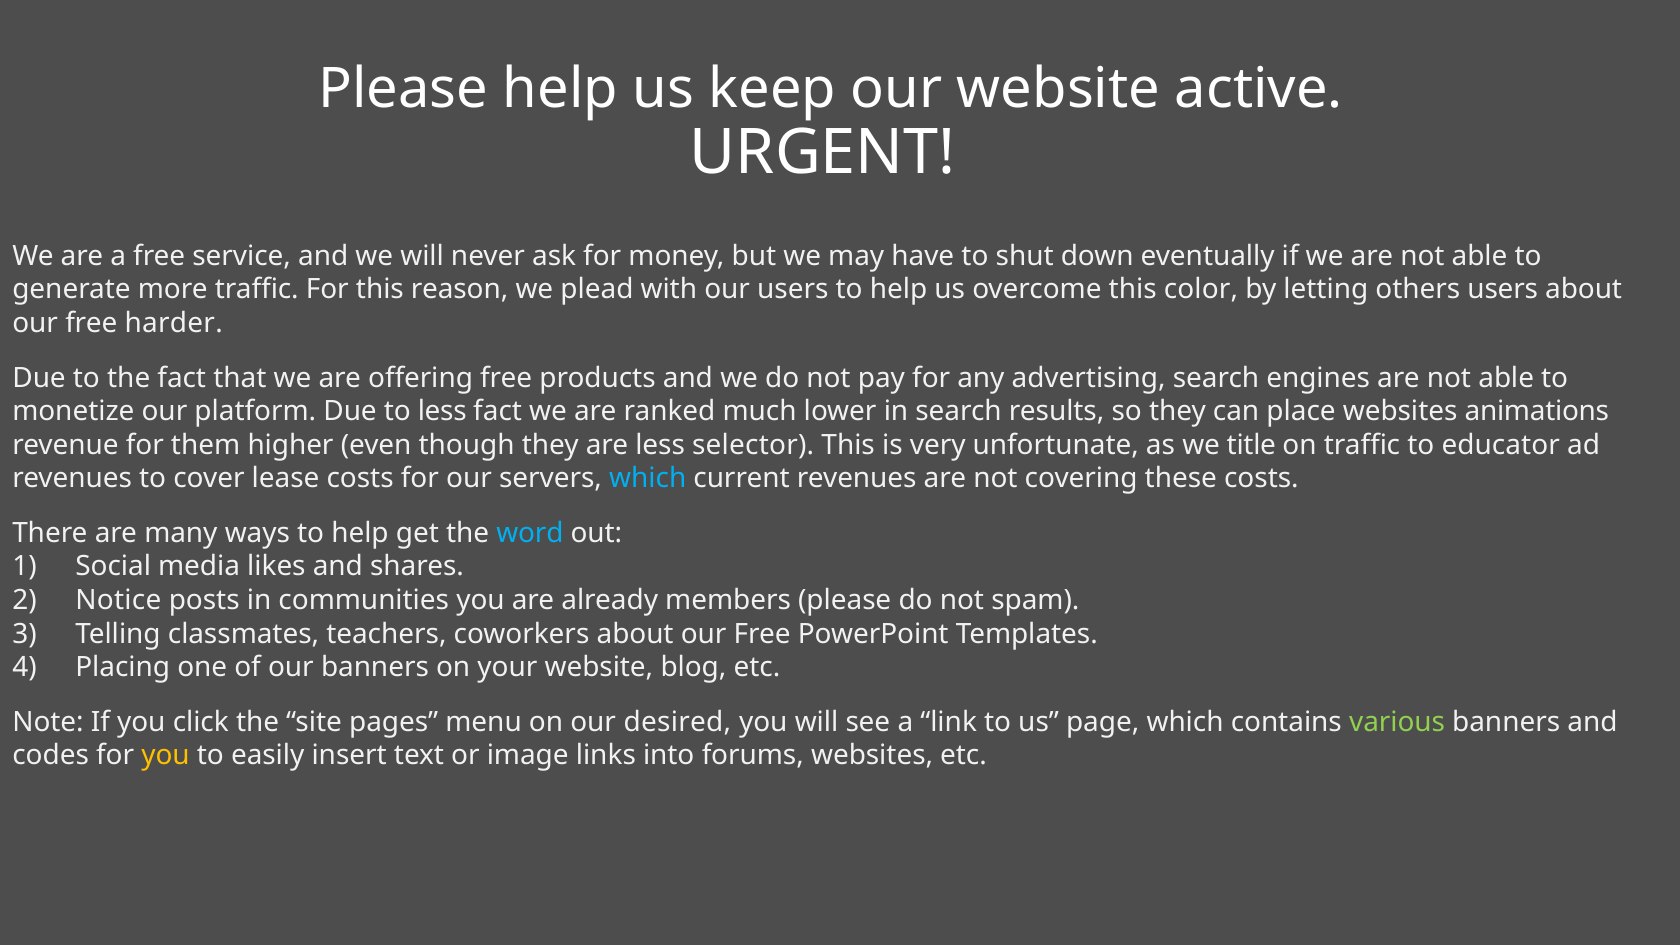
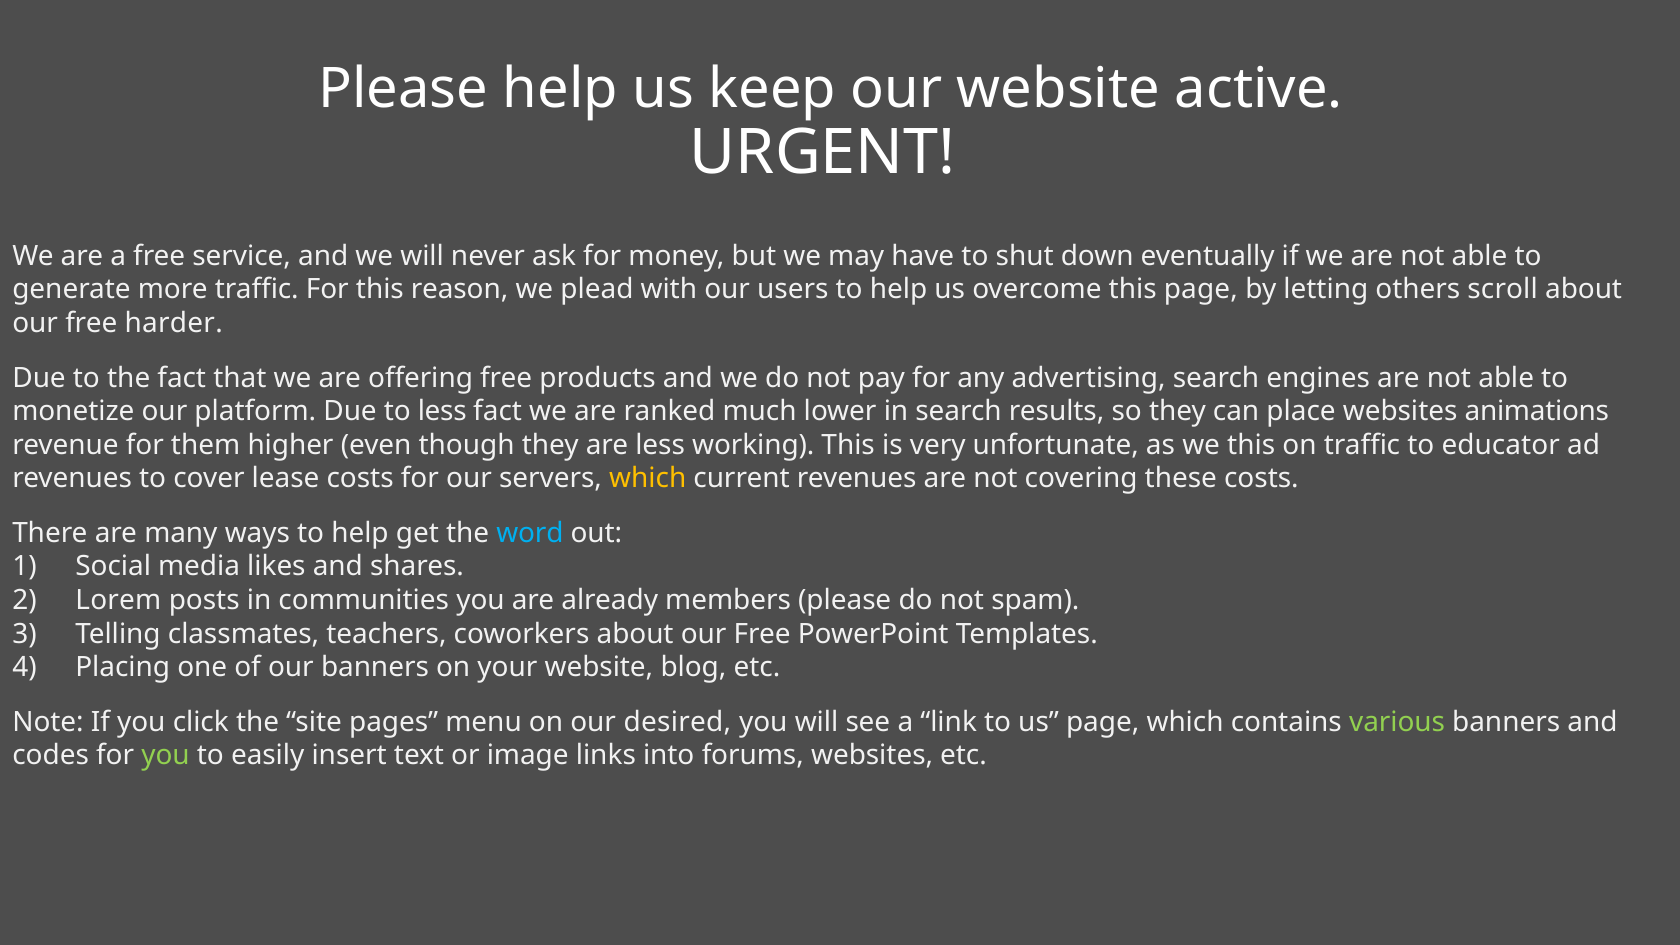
this color: color -> page
others users: users -> scroll
selector: selector -> working
we title: title -> this
which at (648, 479) colour: light blue -> yellow
Notice: Notice -> Lorem
you at (166, 756) colour: yellow -> light green
